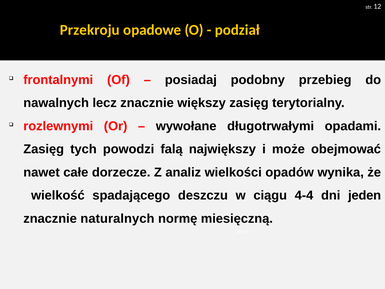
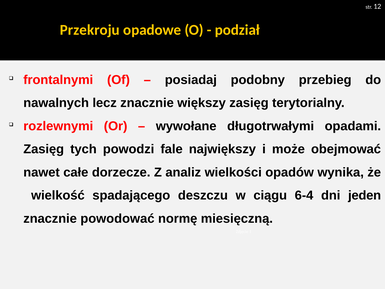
falą: falą -> fale
4-4: 4-4 -> 6-4
naturalnych: naturalnych -> powodować
